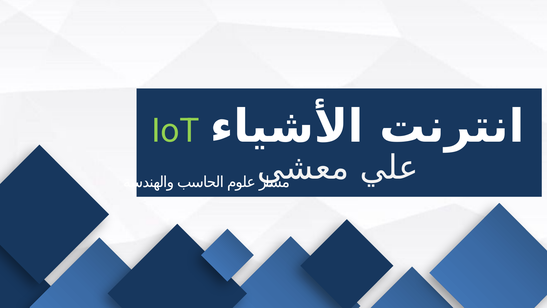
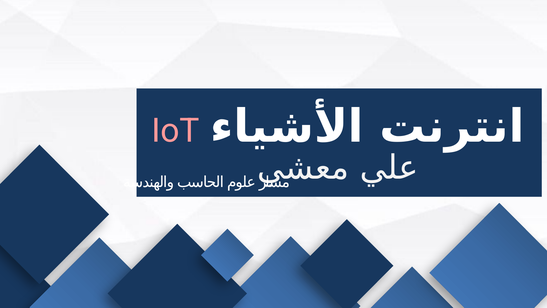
IoT colour: light green -> pink
